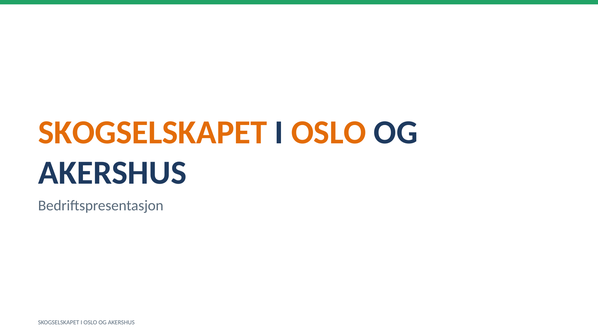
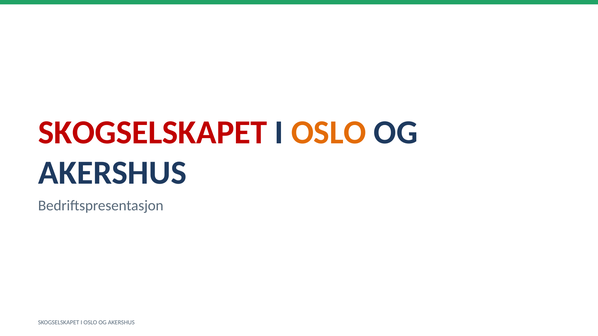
SKOGSELSKAPET at (153, 133) colour: orange -> red
